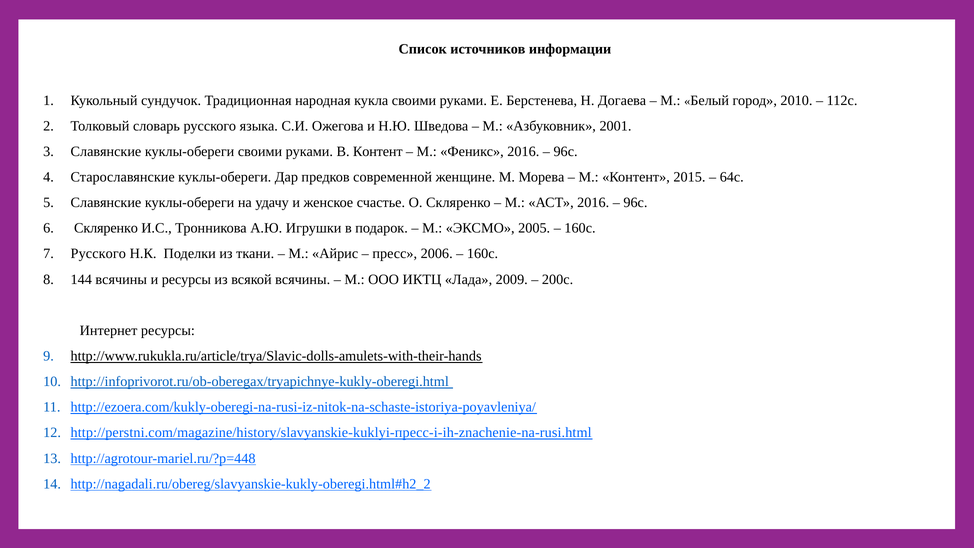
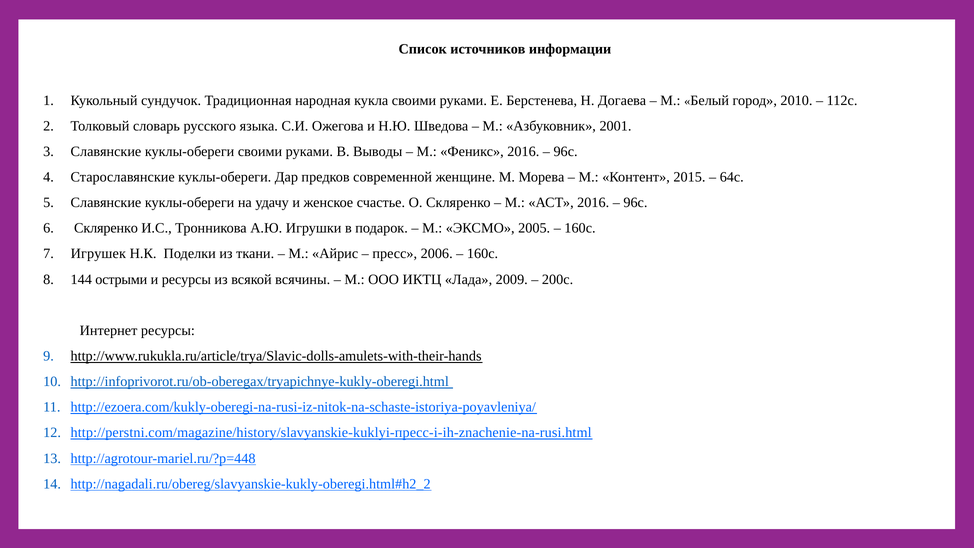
В Контент: Контент -> Выводы
Русского at (98, 254): Русского -> Игрушек
144 всячины: всячины -> острыми
